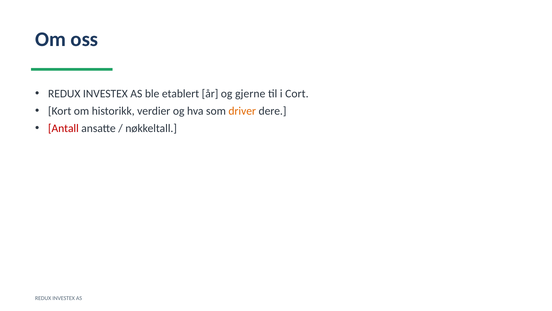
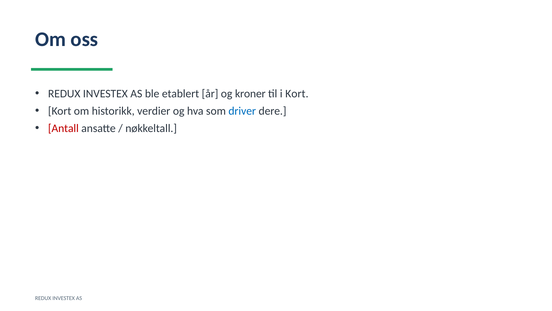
gjerne: gjerne -> kroner
i Cort: Cort -> Kort
driver colour: orange -> blue
